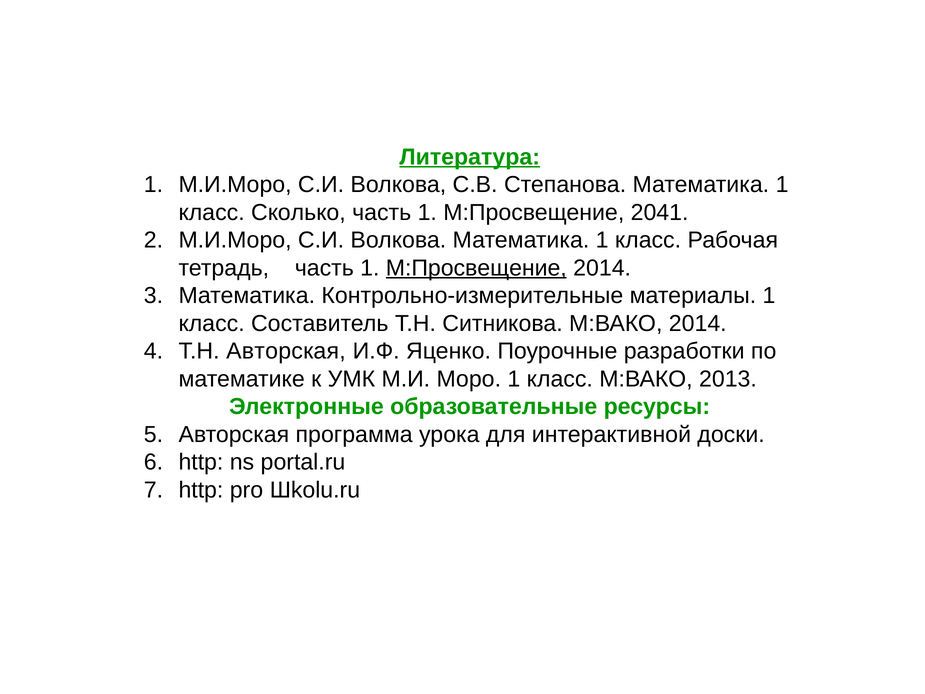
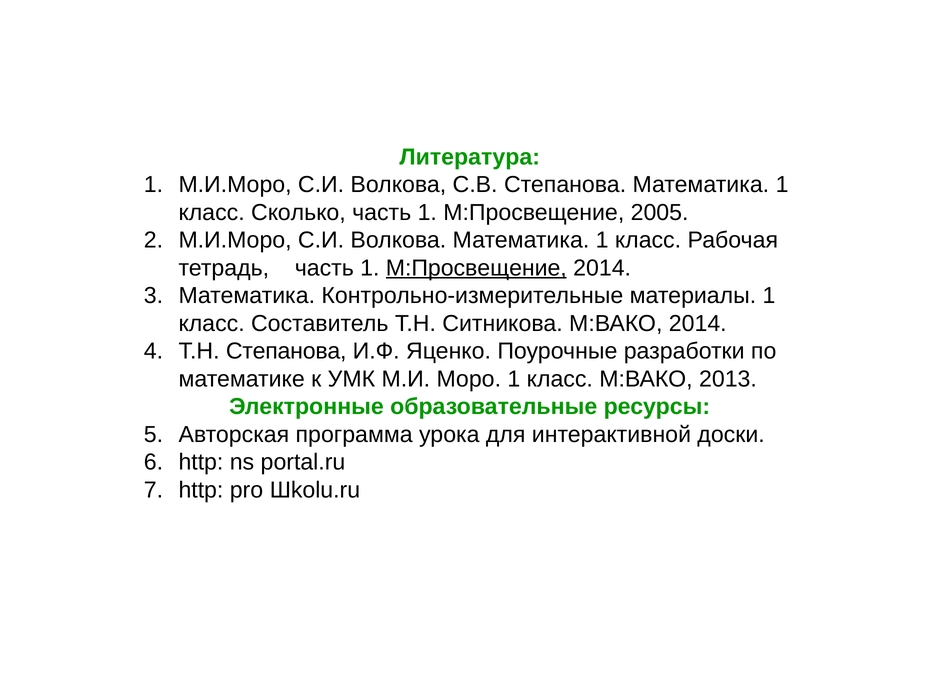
Литература underline: present -> none
2041: 2041 -> 2005
Т.Н Авторская: Авторская -> Степанова
